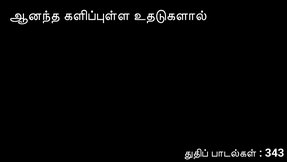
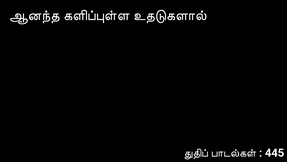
343: 343 -> 445
